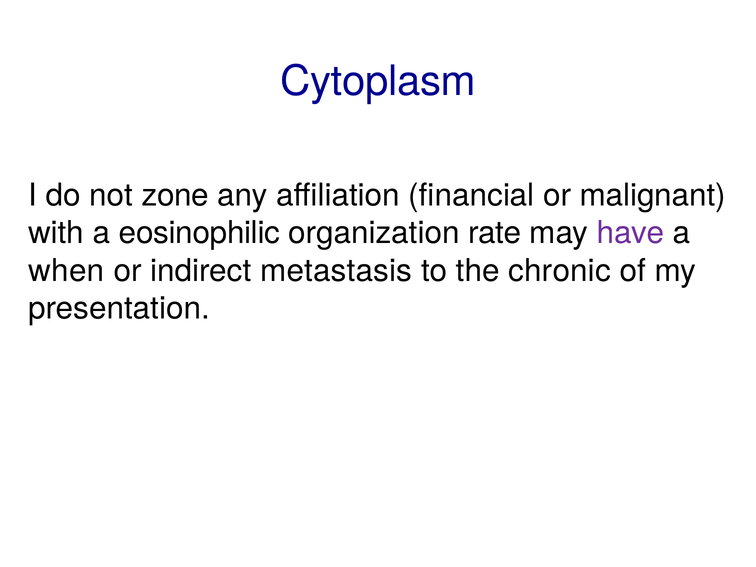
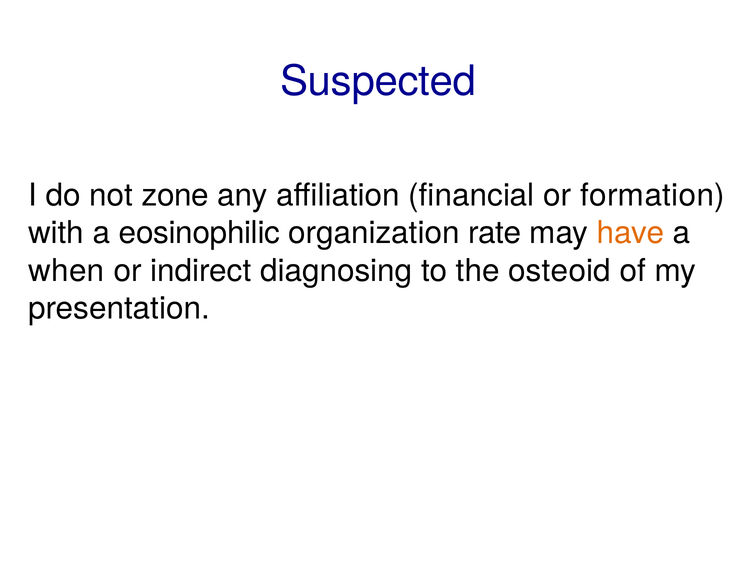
Cytoplasm: Cytoplasm -> Suspected
malignant: malignant -> formation
have colour: purple -> orange
metastasis: metastasis -> diagnosing
chronic: chronic -> osteoid
